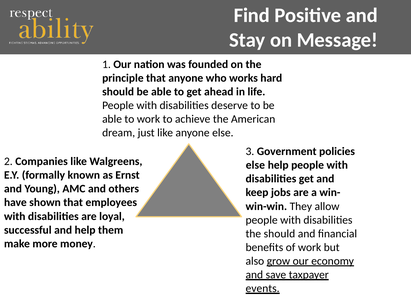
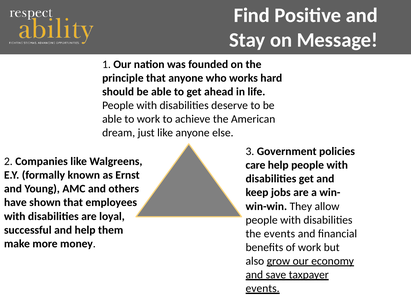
else at (255, 165): else -> care
the should: should -> events
